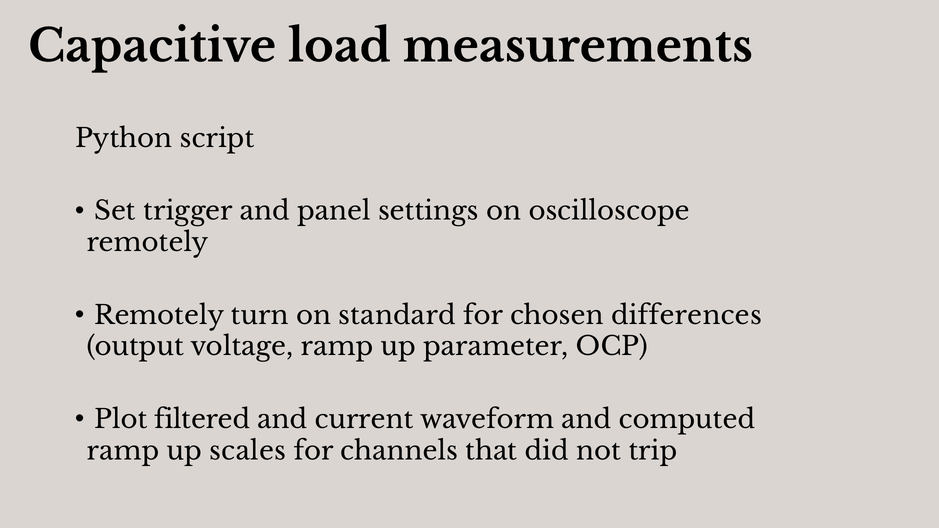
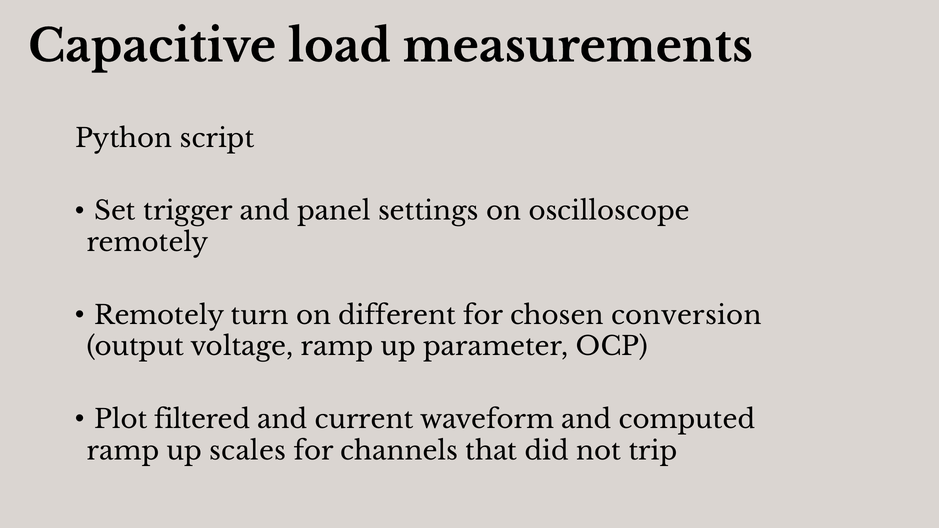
standard: standard -> different
differences: differences -> conversion
